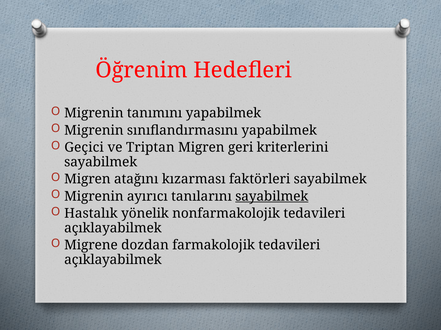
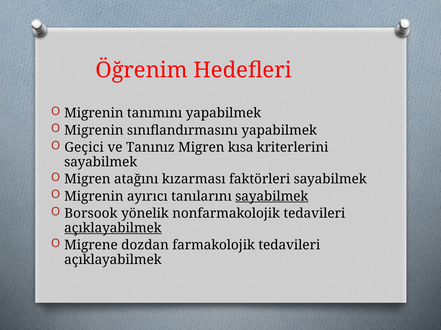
Triptan: Triptan -> Tanınız
geri: geri -> kısa
Hastalık: Hastalık -> Borsook
açıklayabilmek at (113, 228) underline: none -> present
